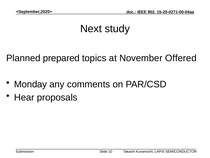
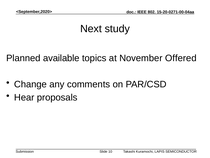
prepared: prepared -> available
Monday: Monday -> Change
